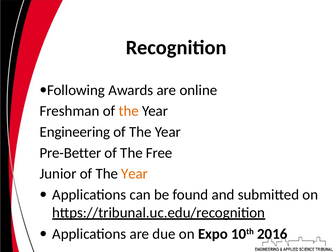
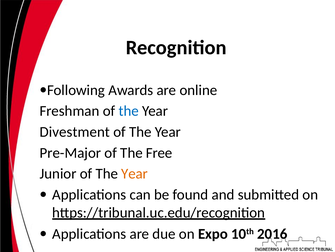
the at (129, 111) colour: orange -> blue
Engineering: Engineering -> Divestment
Pre-Better: Pre-Better -> Pre-Major
